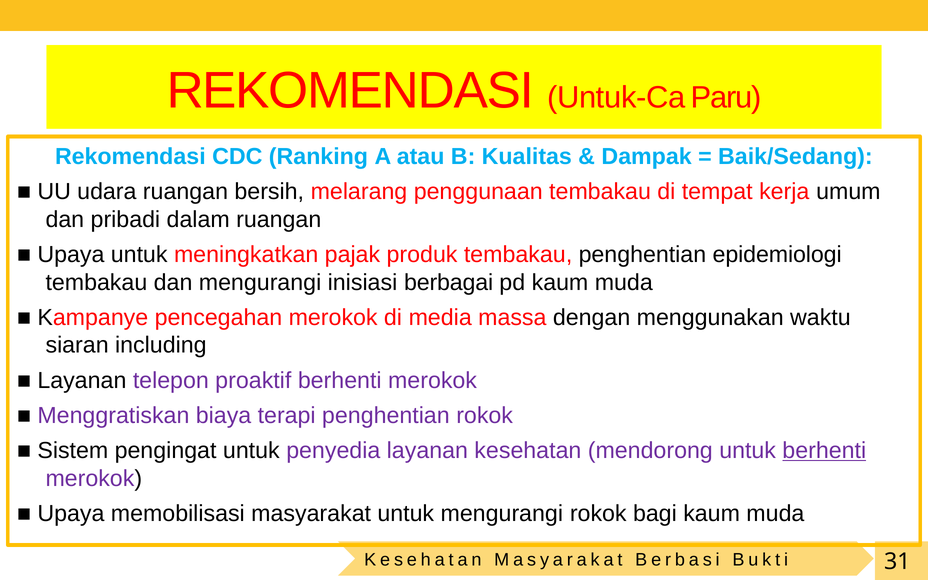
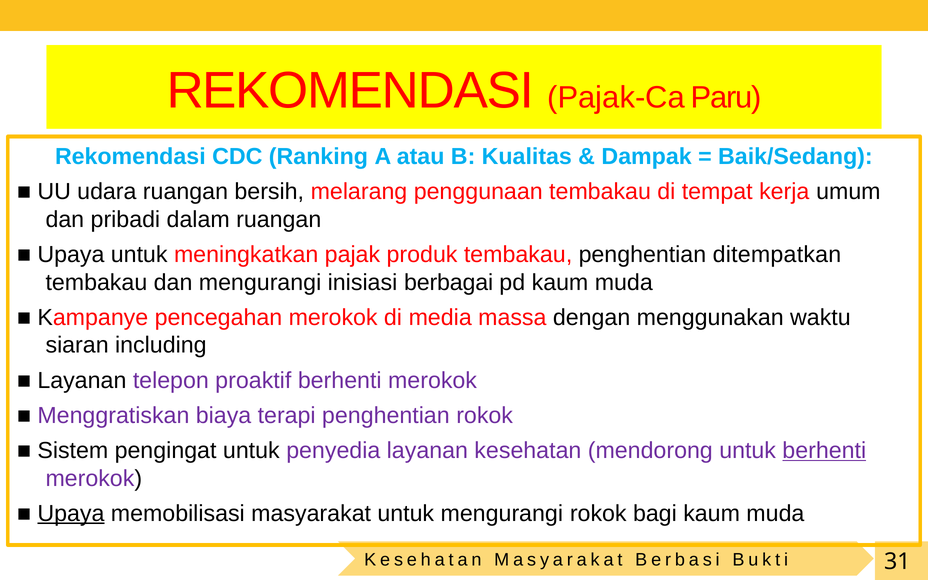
Untuk-Ca: Untuk-Ca -> Pajak-Ca
epidemiologi: epidemiologi -> ditempatkan
Upaya at (71, 513) underline: none -> present
